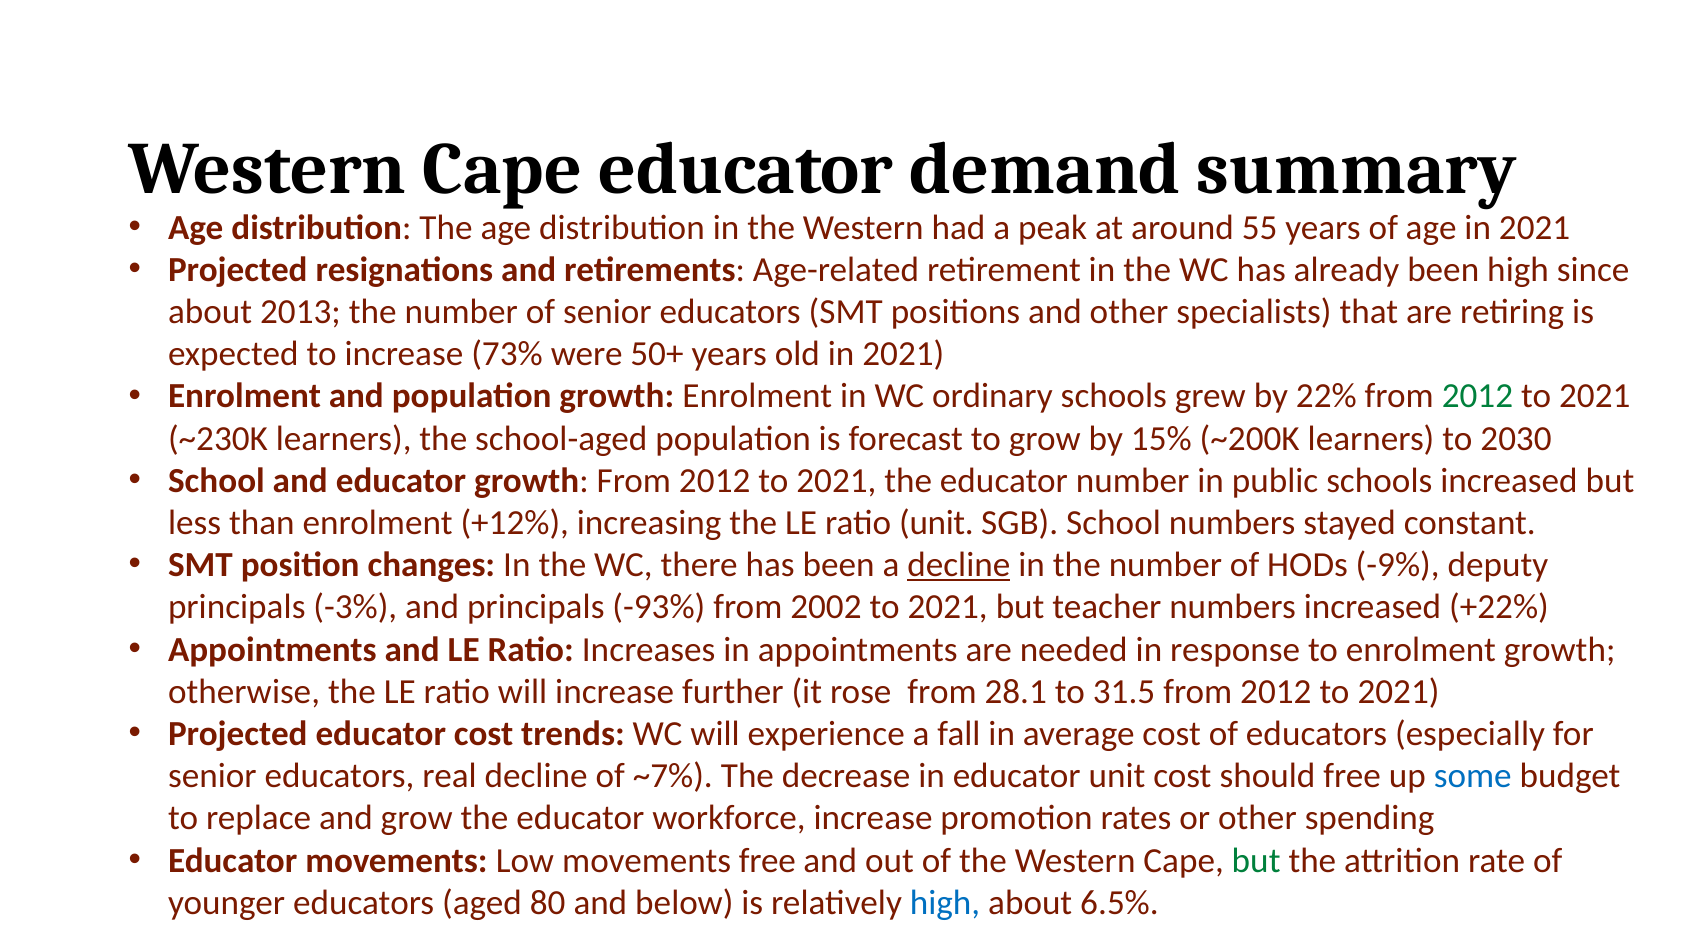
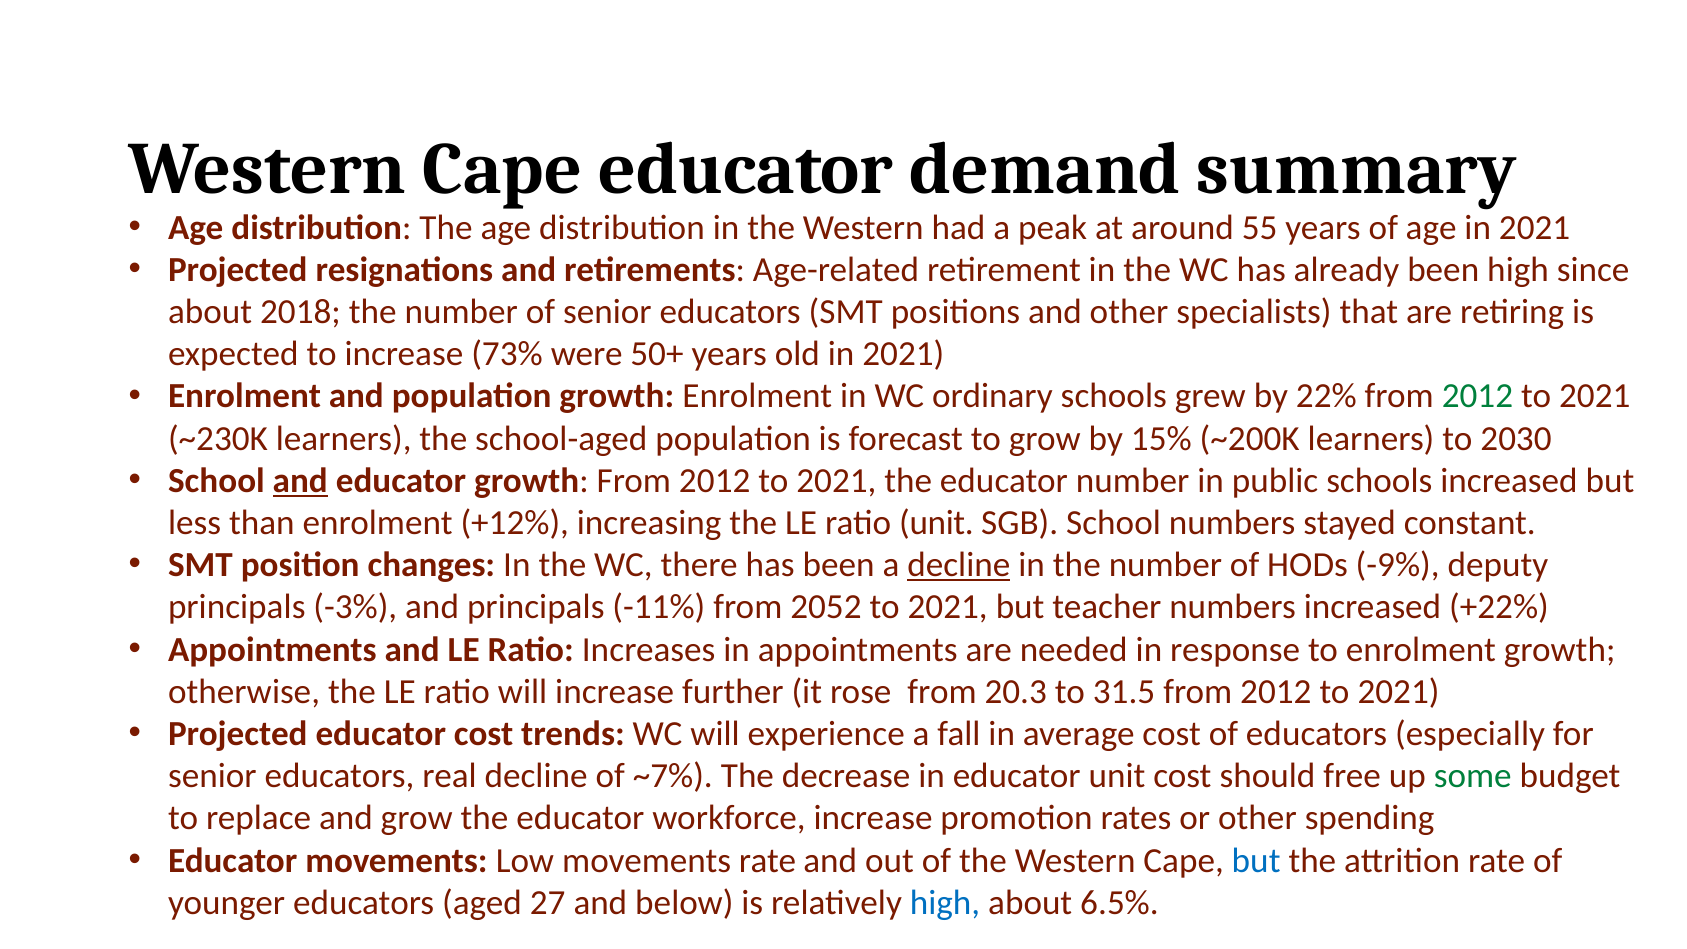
2013: 2013 -> 2018
and at (300, 481) underline: none -> present
-93%: -93% -> -11%
2002: 2002 -> 2052
28.1: 28.1 -> 20.3
some colour: blue -> green
movements free: free -> rate
but at (1256, 860) colour: green -> blue
80: 80 -> 27
